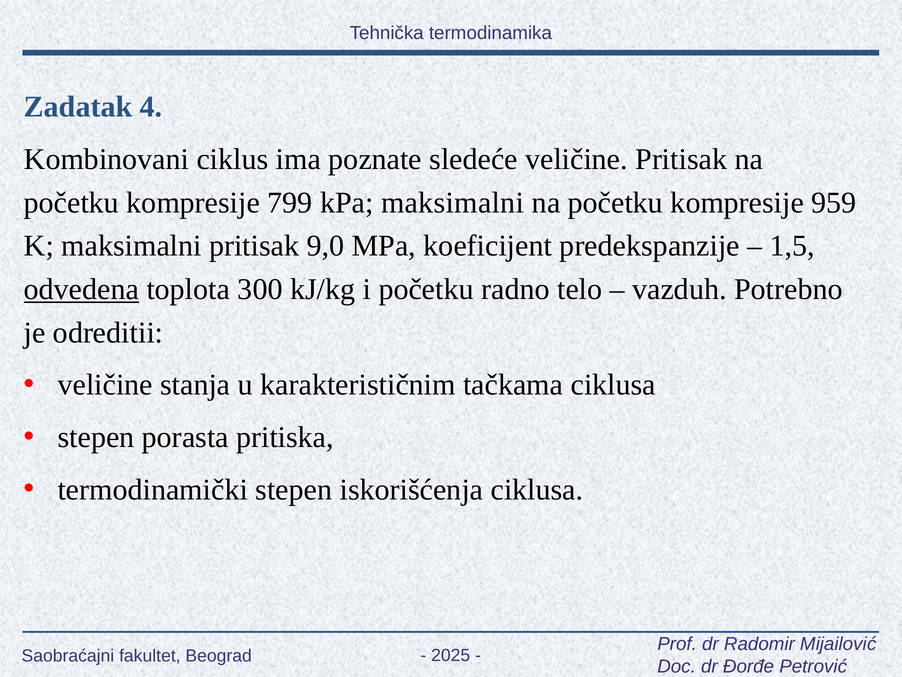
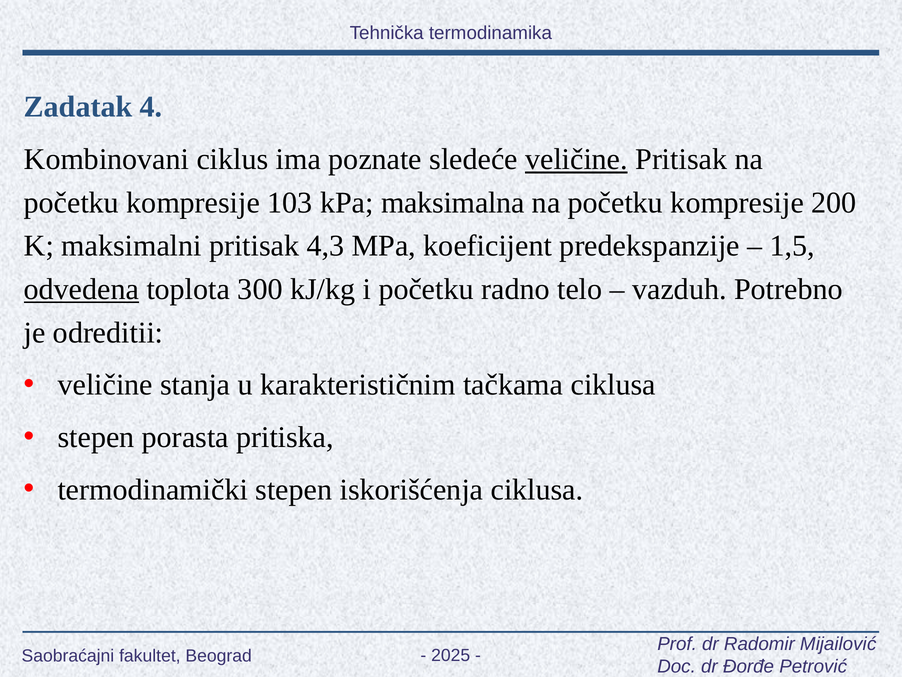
veličine at (576, 159) underline: none -> present
799: 799 -> 103
kPa maksimalni: maksimalni -> maksimalna
959: 959 -> 200
9,0: 9,0 -> 4,3
